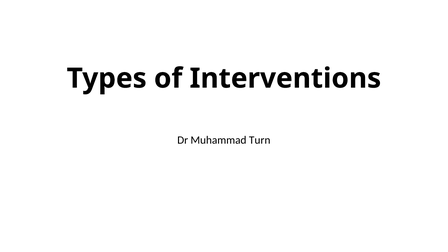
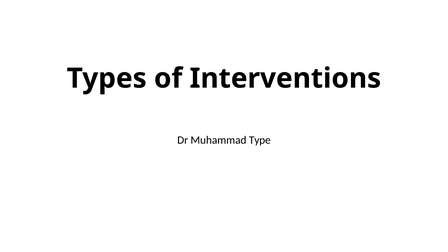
Turn: Turn -> Type
